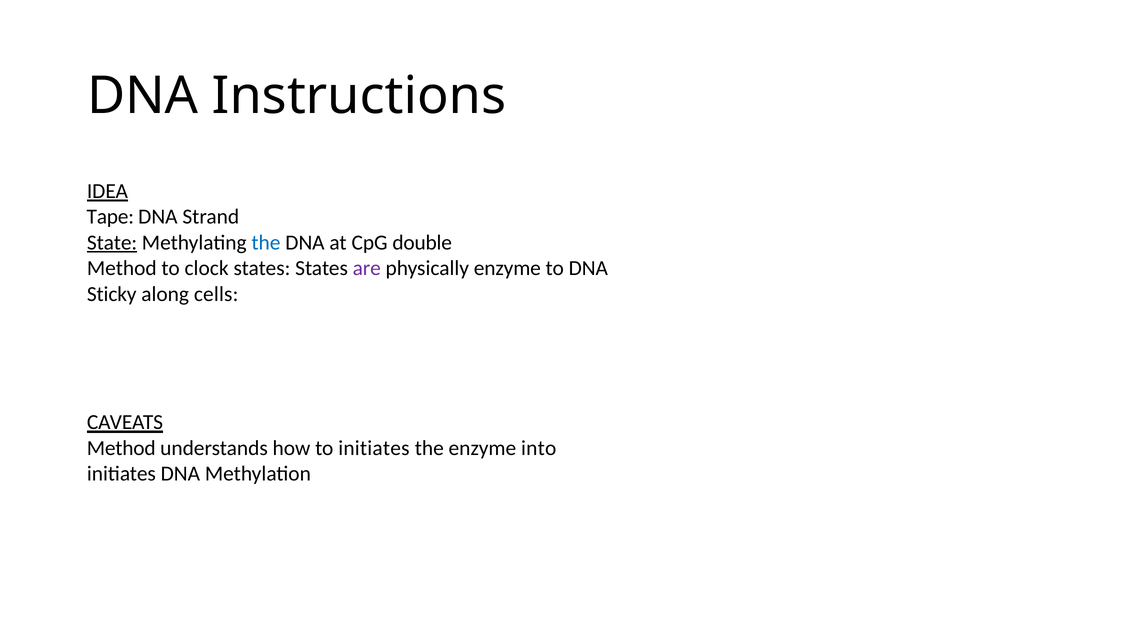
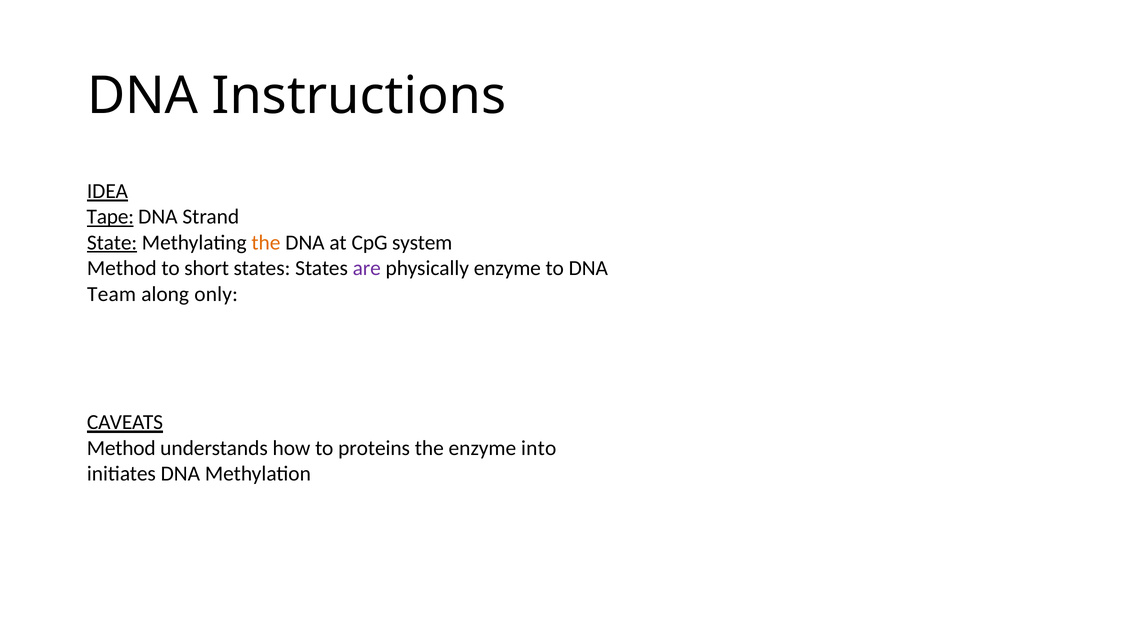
Tape underline: none -> present
the at (266, 243) colour: blue -> orange
double: double -> system
clock: clock -> short
Sticky: Sticky -> Team
cells: cells -> only
to initiates: initiates -> proteins
